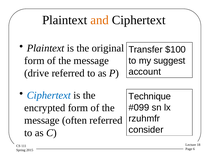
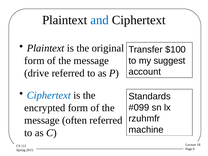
and colour: orange -> blue
Technique: Technique -> Standards
consider: consider -> machine
